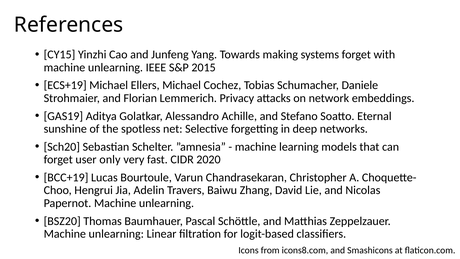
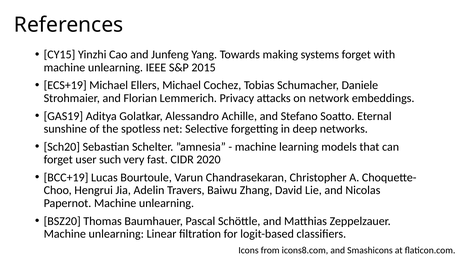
only: only -> such
